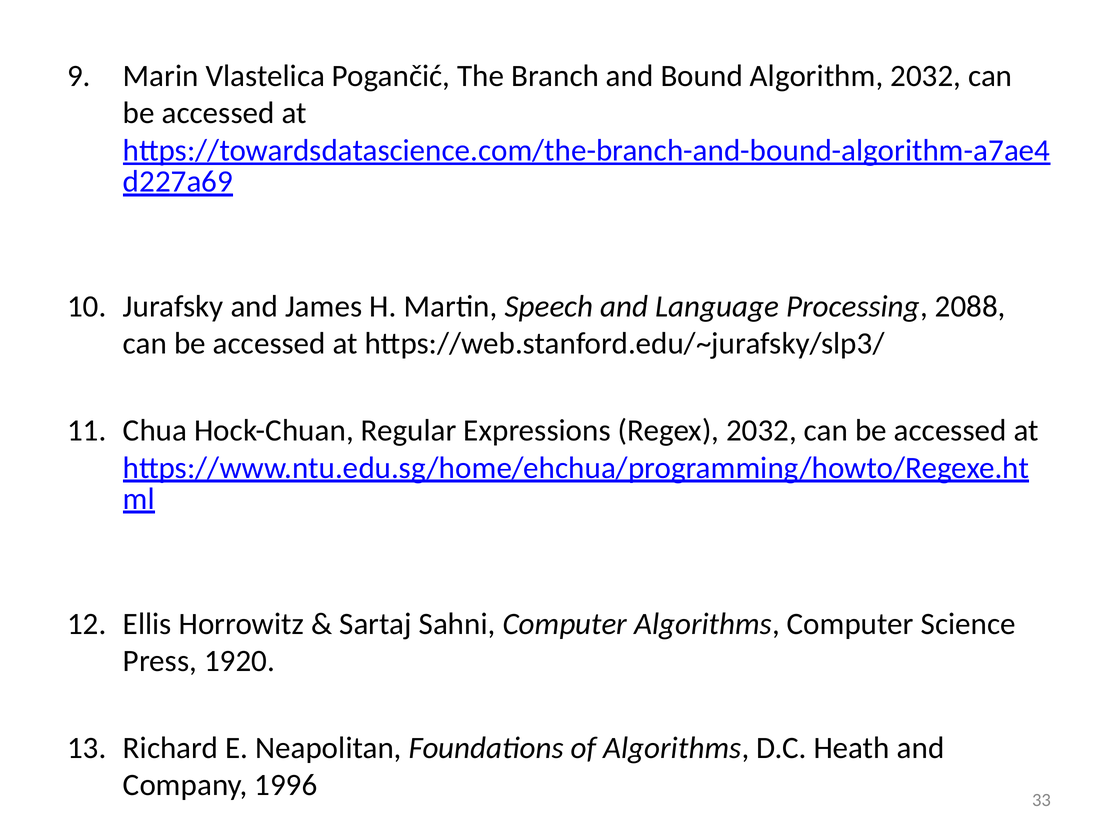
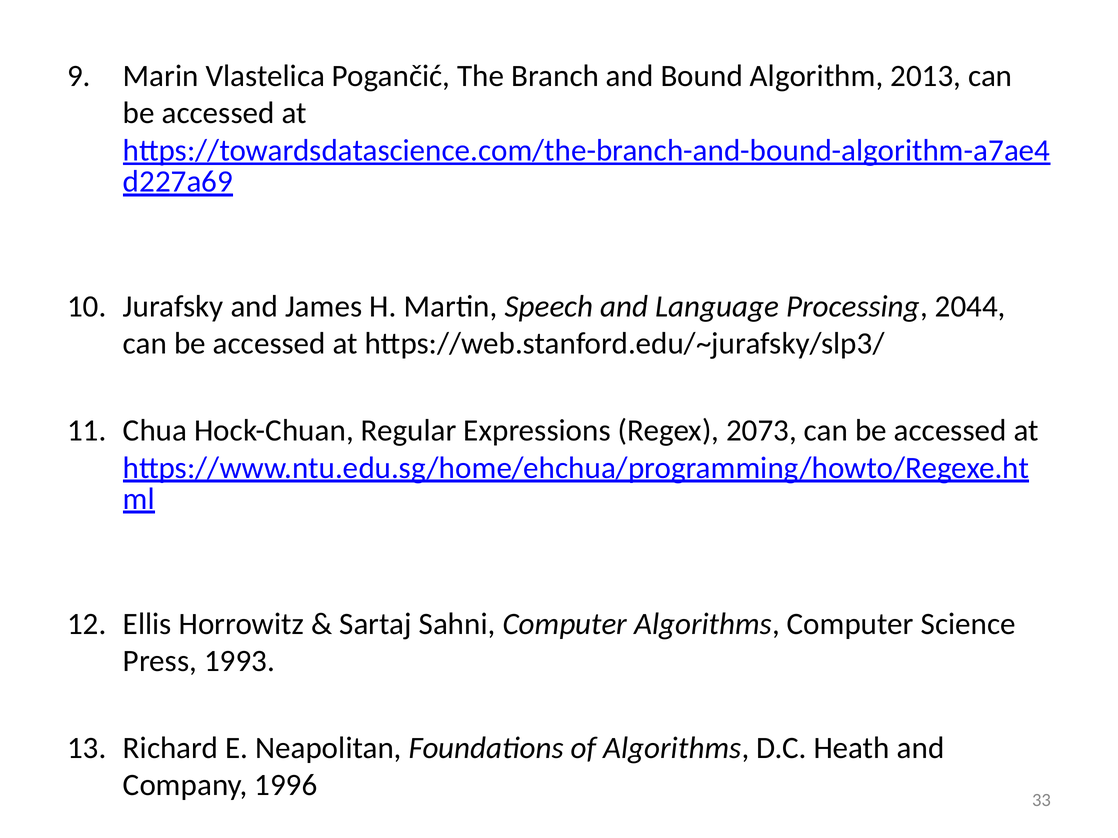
Algorithm 2032: 2032 -> 2013
2088: 2088 -> 2044
Regex 2032: 2032 -> 2073
1920: 1920 -> 1993
